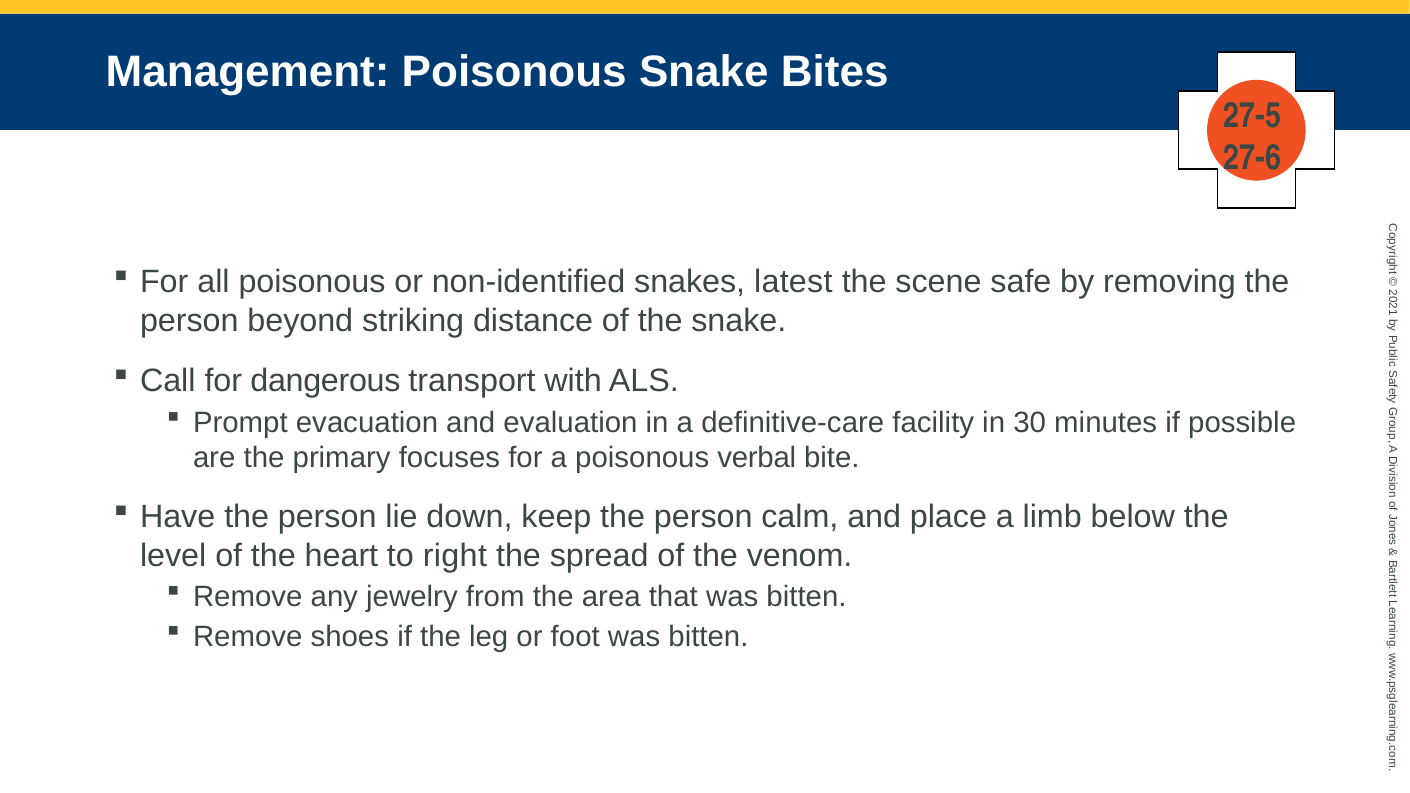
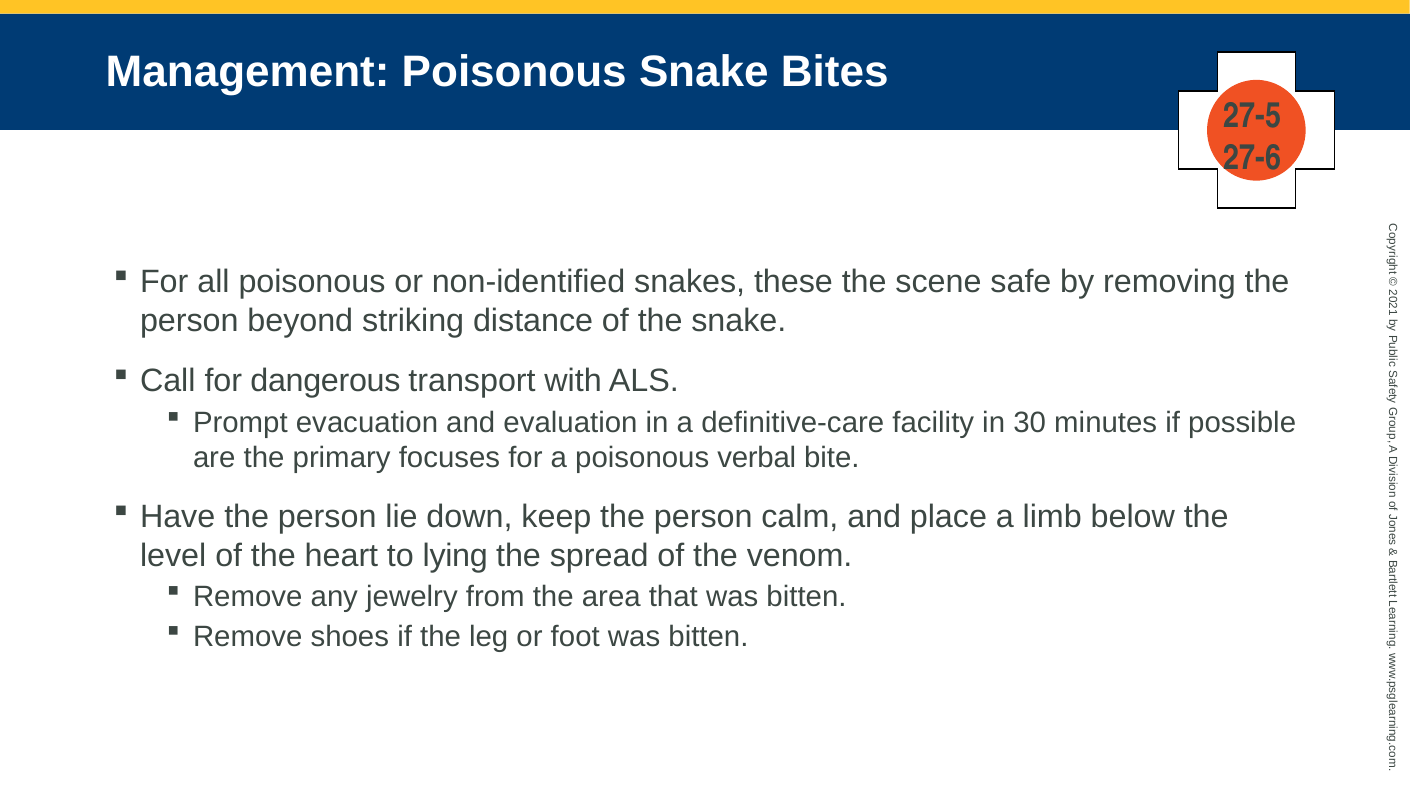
latest: latest -> these
right: right -> lying
